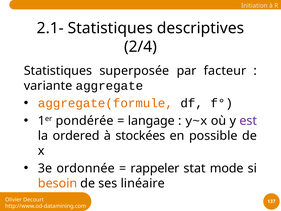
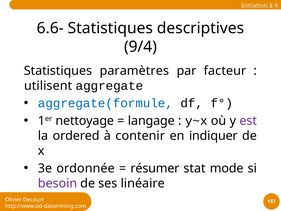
2.1-: 2.1- -> 6.6-
2/4: 2/4 -> 9/4
superposée: superposée -> paramètres
variante: variante -> utilisent
aggregate(formule colour: orange -> blue
pondérée: pondérée -> nettoyage
stockées: stockées -> contenir
possible: possible -> indiquer
rappeler: rappeler -> résumer
besoin colour: orange -> purple
